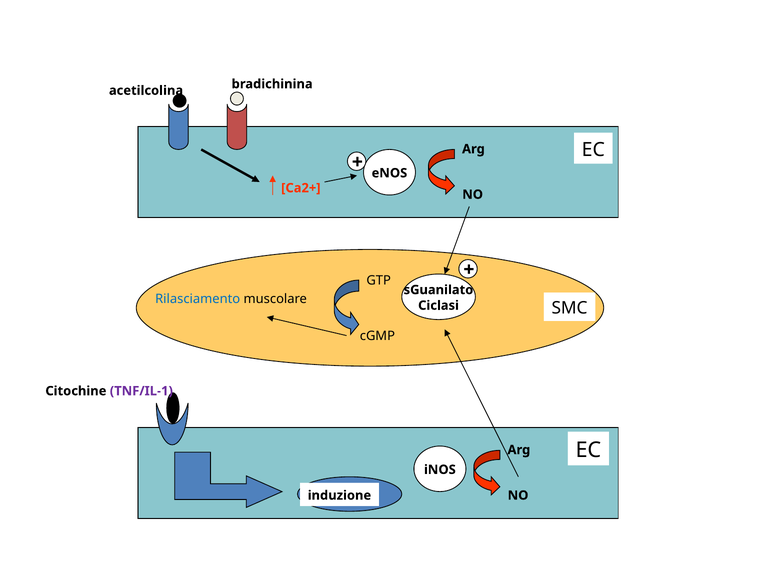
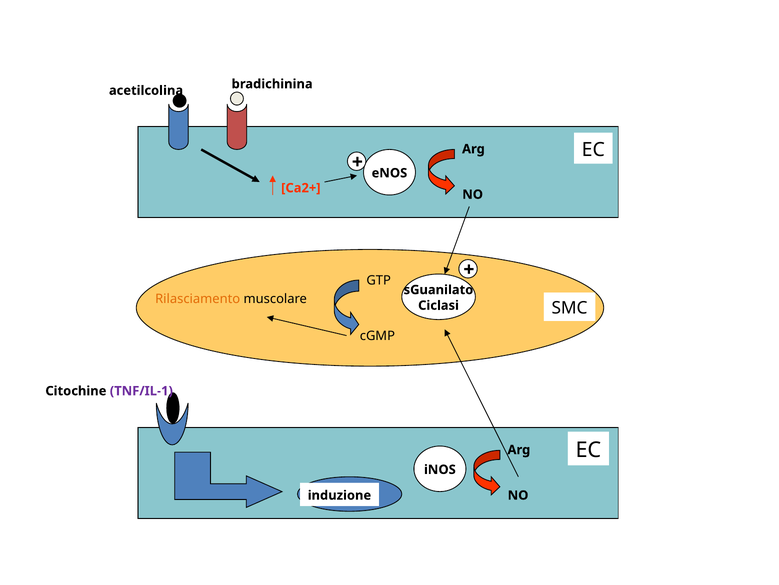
Rilasciamento colour: blue -> orange
